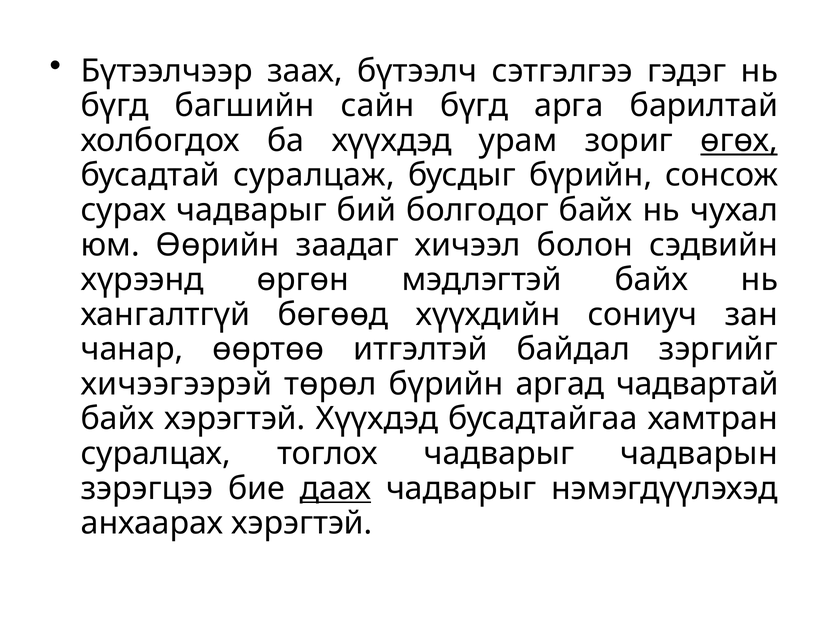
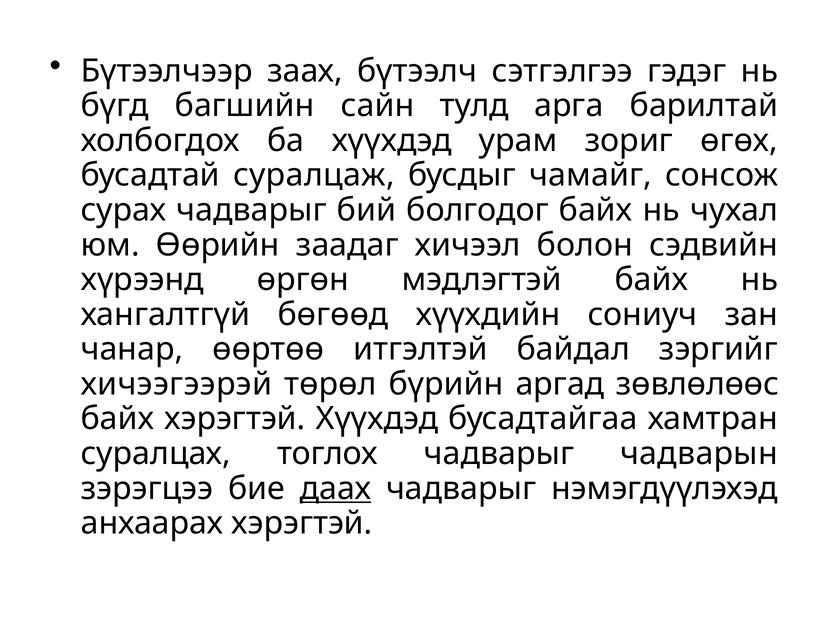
сайн бүгд: бүгд -> тулд
өгөх underline: present -> none
бусдыг бүрийн: бүрийн -> чамайг
чадвартай: чадвартай -> зөвлөлөөс
